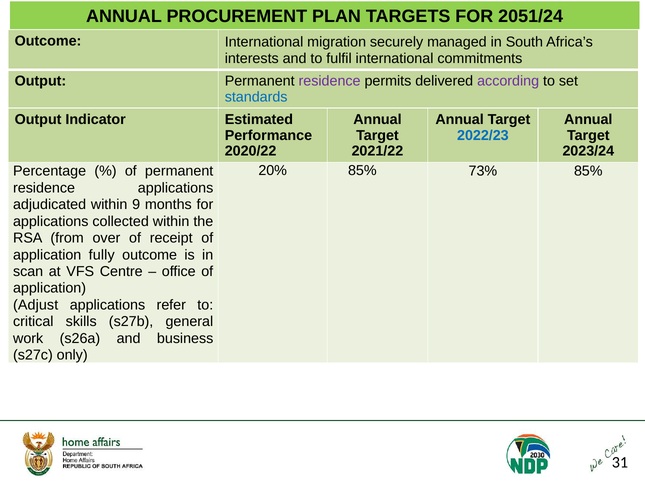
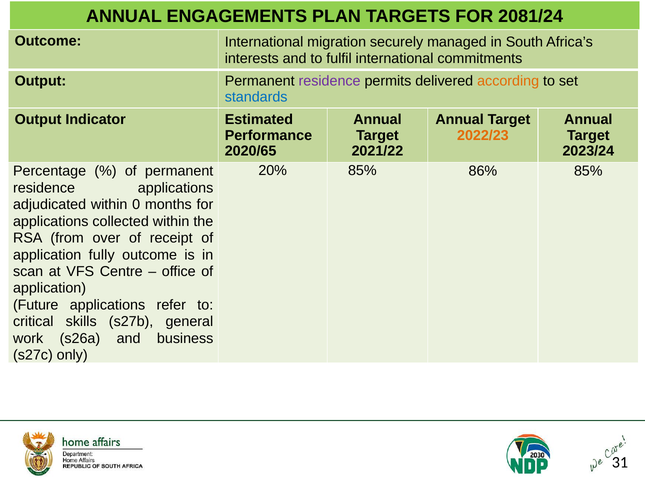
PROCUREMENT: PROCUREMENT -> ENGAGEMENTS
2051/24: 2051/24 -> 2081/24
according colour: purple -> orange
2022/23 colour: blue -> orange
2020/22: 2020/22 -> 2020/65
73%: 73% -> 86%
9: 9 -> 0
Adjust: Adjust -> Future
